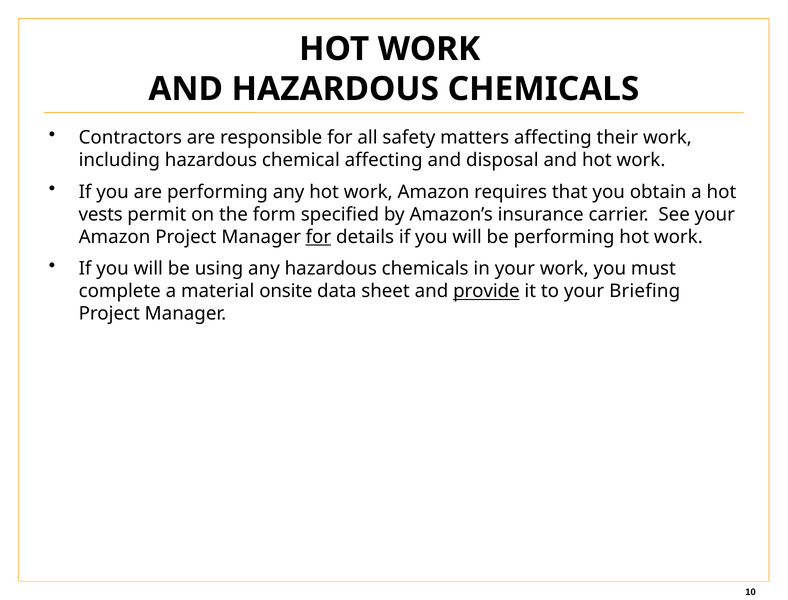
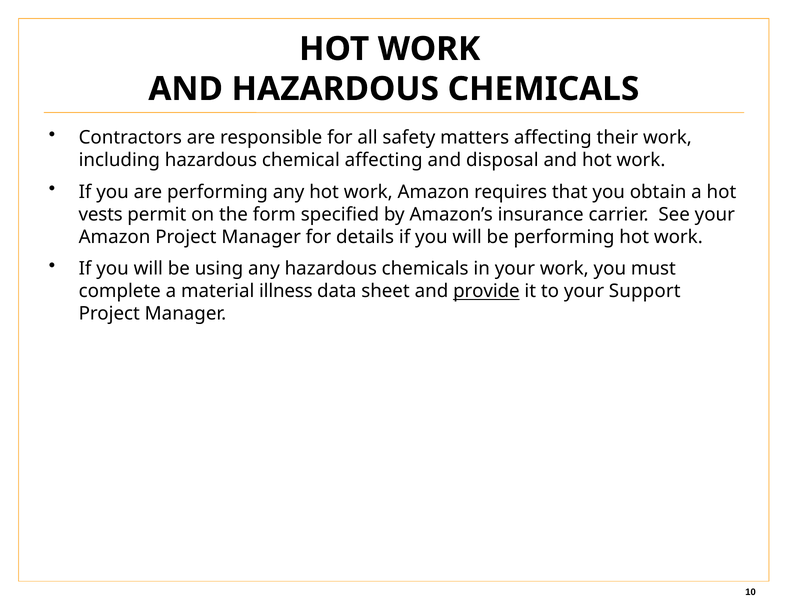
for at (318, 237) underline: present -> none
onsite: onsite -> illness
Briefing: Briefing -> Support
